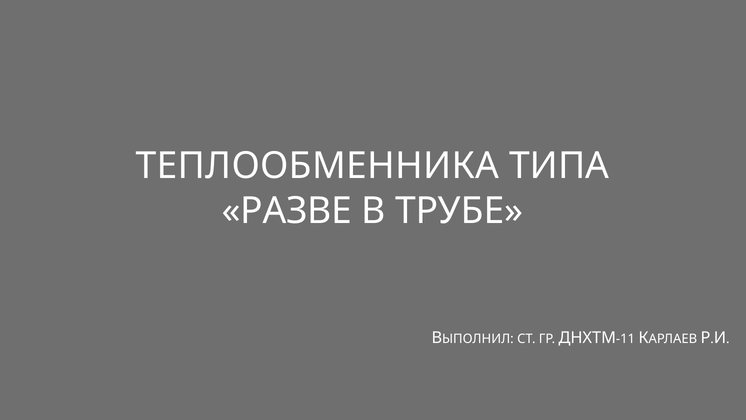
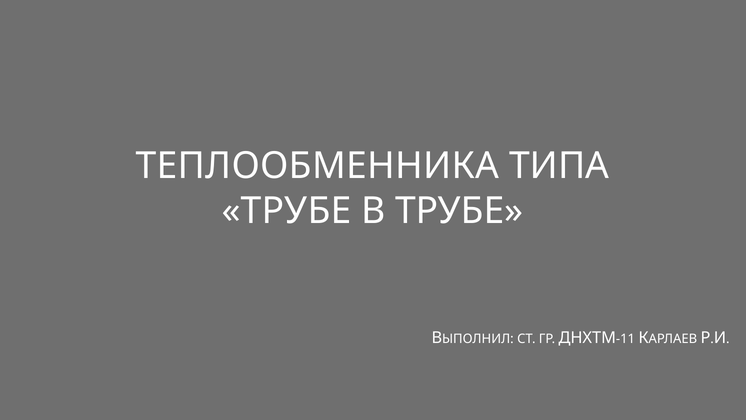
РАЗВЕ at (287, 211): РАЗВЕ -> ТРУБЕ
